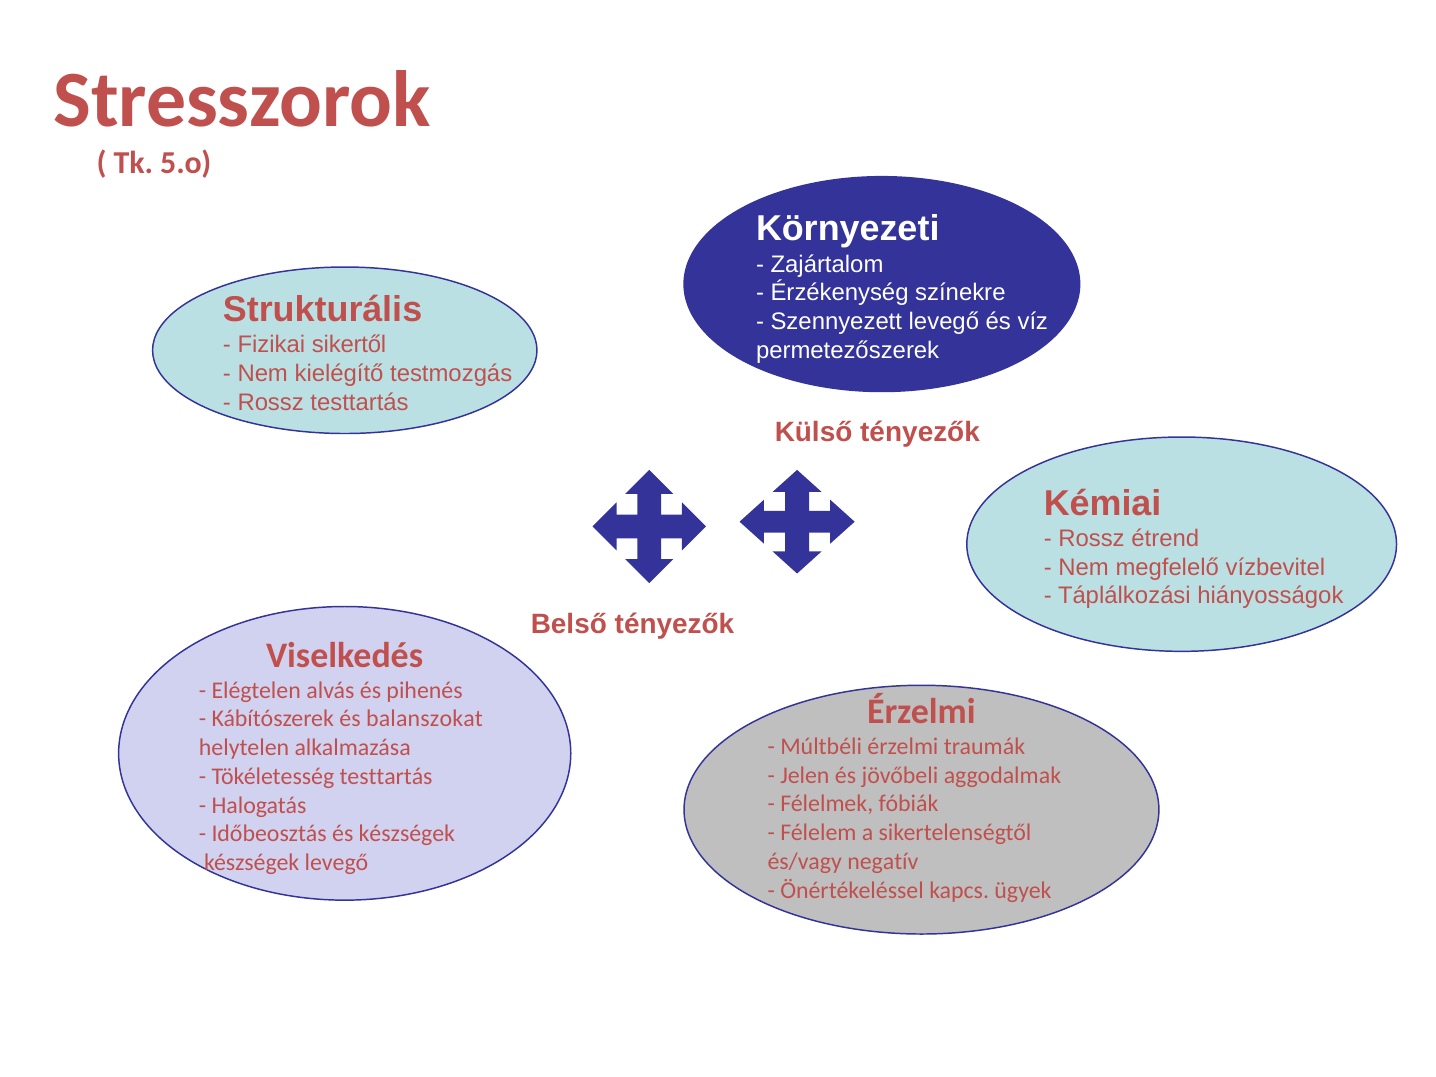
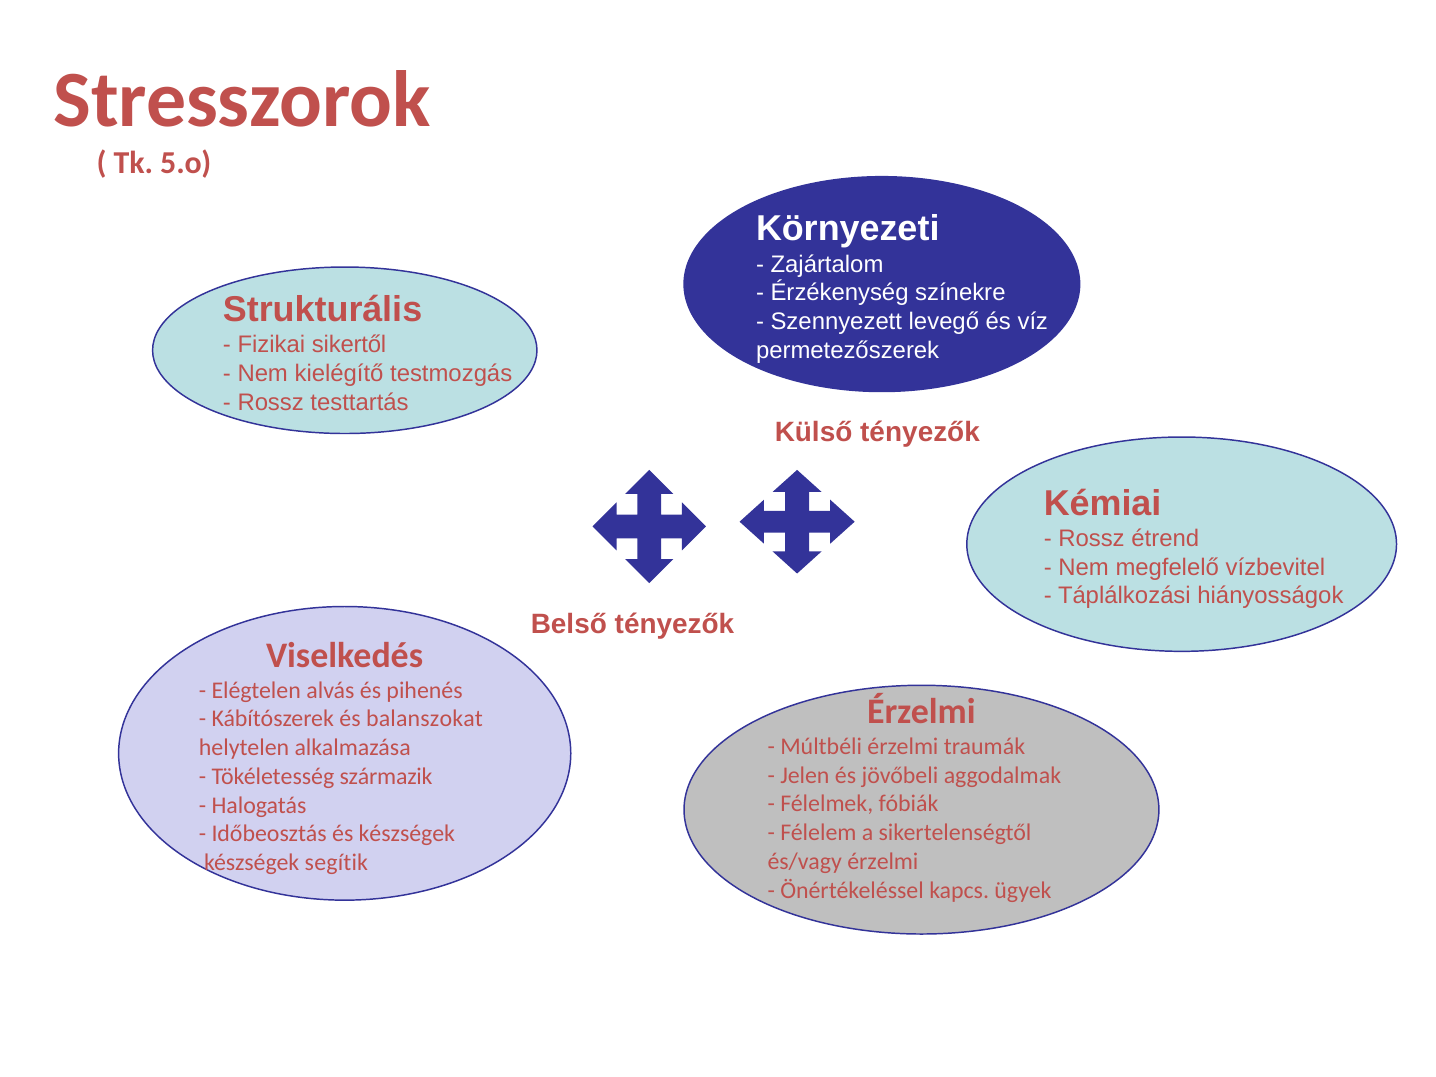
Tökéletesség testtartás: testtartás -> származik
és/vagy negatív: negatív -> érzelmi
készségek levegő: levegő -> segítik
